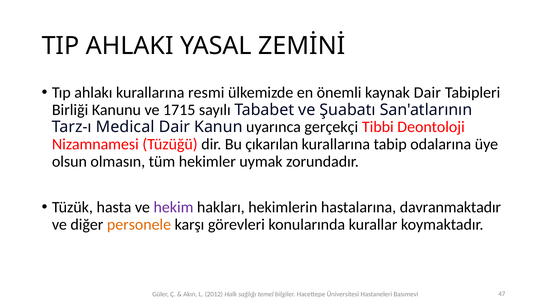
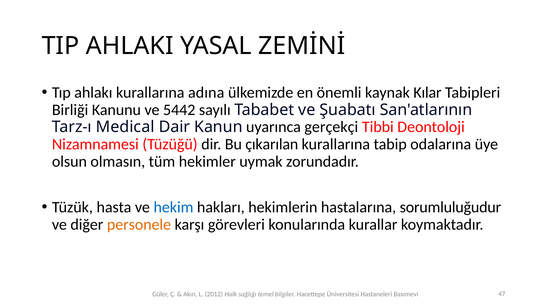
resmi: resmi -> adına
kaynak Dair: Dair -> Kılar
1715: 1715 -> 5442
hekim colour: purple -> blue
davranmaktadır: davranmaktadır -> sorumluluğudur
